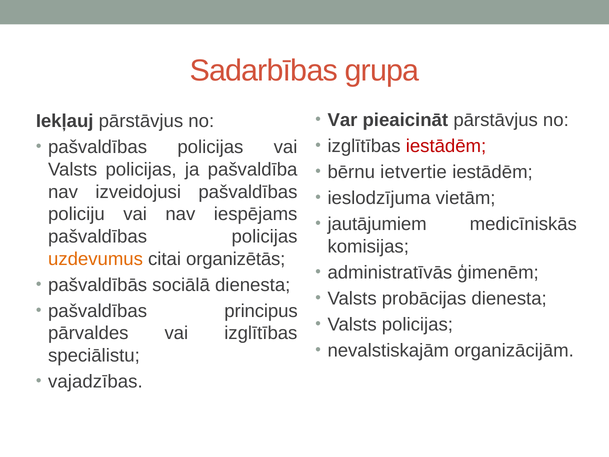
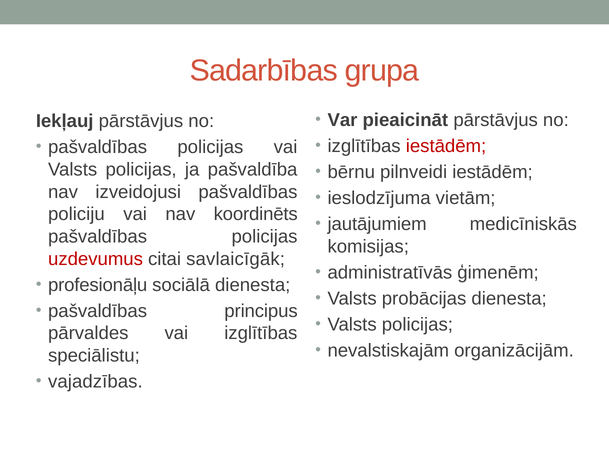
ietvertie: ietvertie -> pilnveidi
iespējams: iespējams -> koordinēts
uzdevumus colour: orange -> red
organizētās: organizētās -> savlaicīgāk
pašvaldībās: pašvaldībās -> profesionāļu
